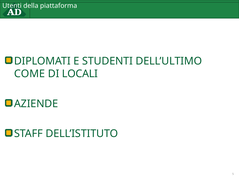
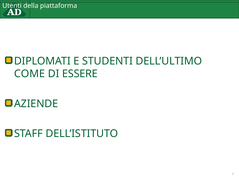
LOCALI: LOCALI -> ESSERE
